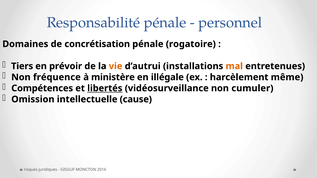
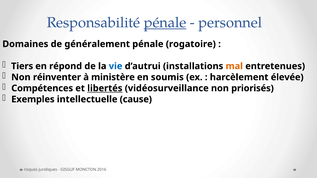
pénale at (165, 23) underline: none -> present
concrétisation: concrétisation -> généralement
prévoir: prévoir -> répond
vie colour: orange -> blue
fréquence: fréquence -> réinventer
illégale: illégale -> soumis
même: même -> élevée
cumuler: cumuler -> priorisés
Omission: Omission -> Exemples
